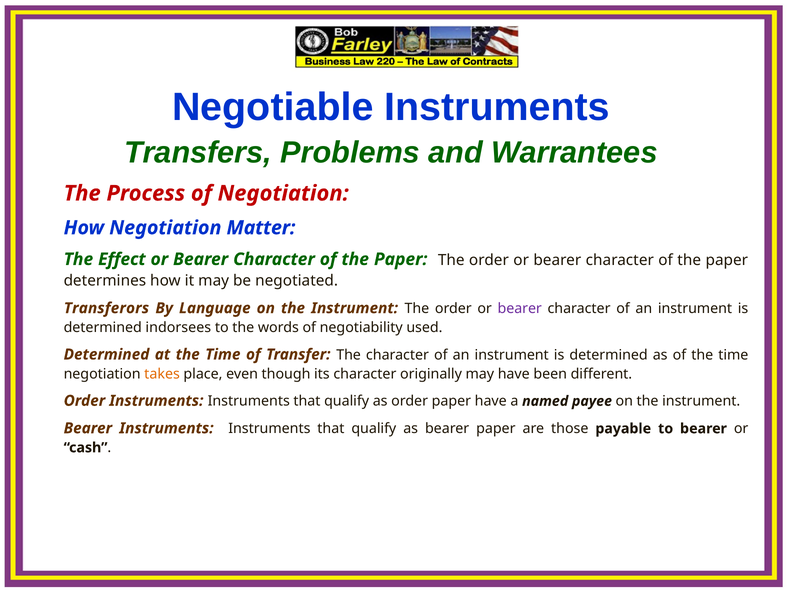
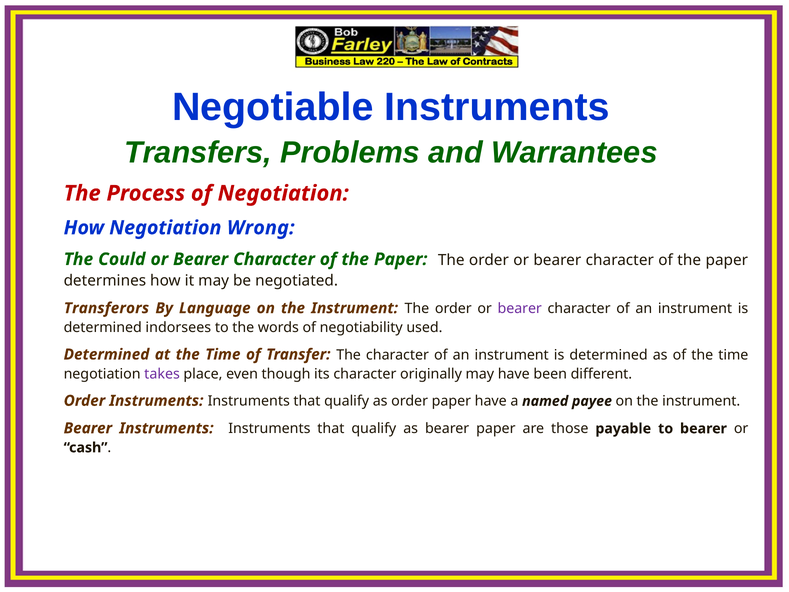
Matter: Matter -> Wrong
Effect: Effect -> Could
takes colour: orange -> purple
